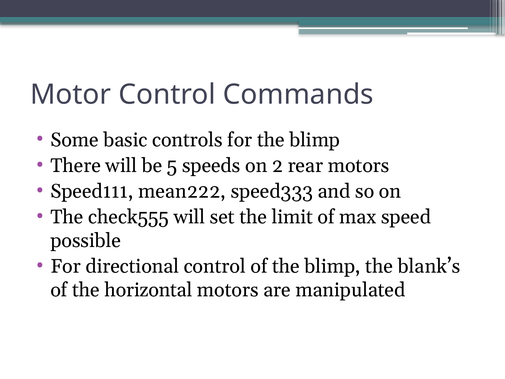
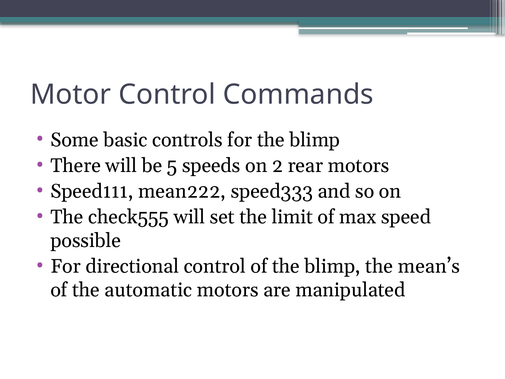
blank’s: blank’s -> mean’s
horizontal: horizontal -> automatic
